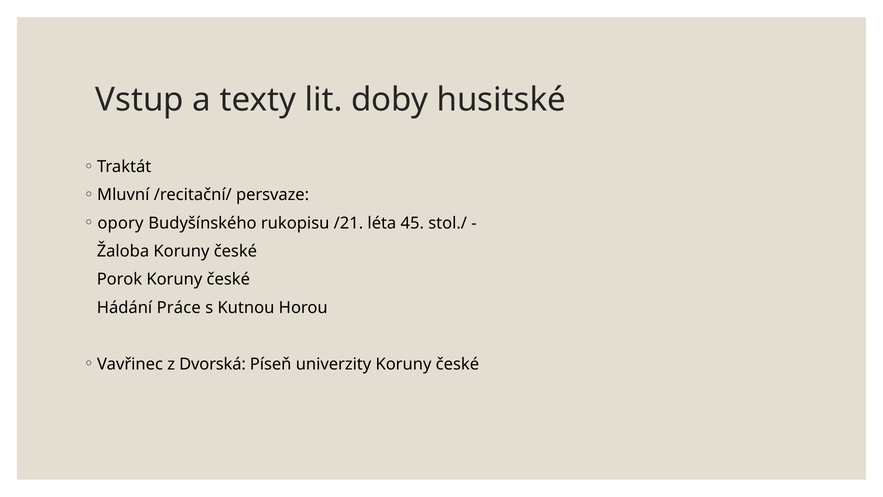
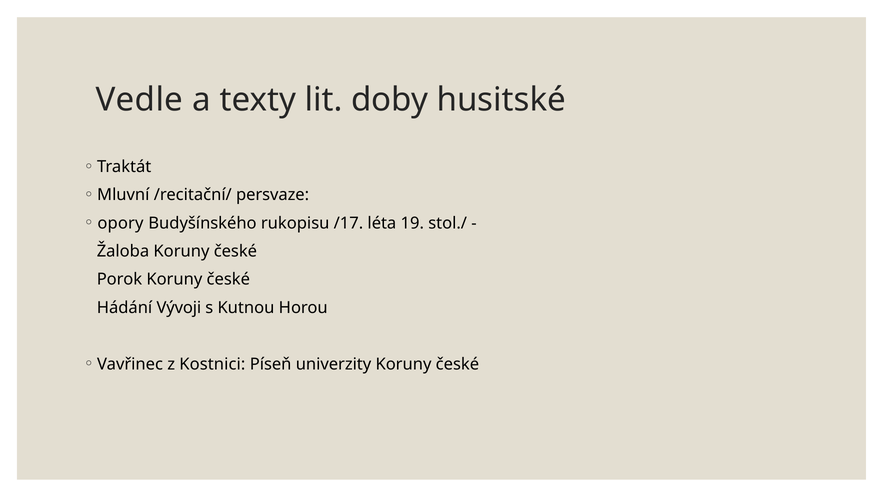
Vstup: Vstup -> Vedle
/21: /21 -> /17
45: 45 -> 19
Práce: Práce -> Vývoji
Dvorská: Dvorská -> Kostnici
